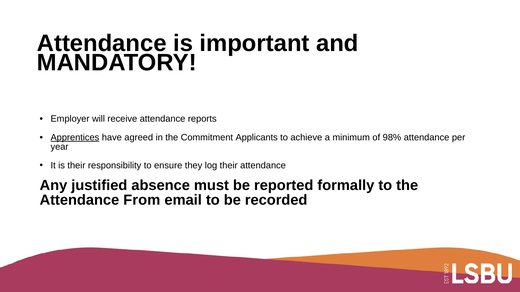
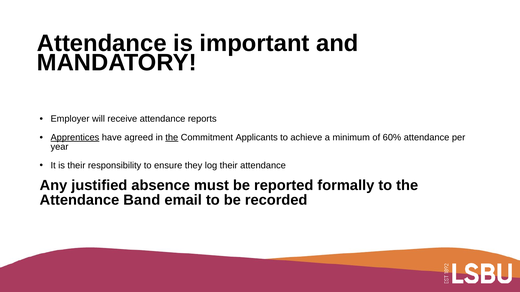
the at (172, 138) underline: none -> present
98%: 98% -> 60%
From: From -> Band
